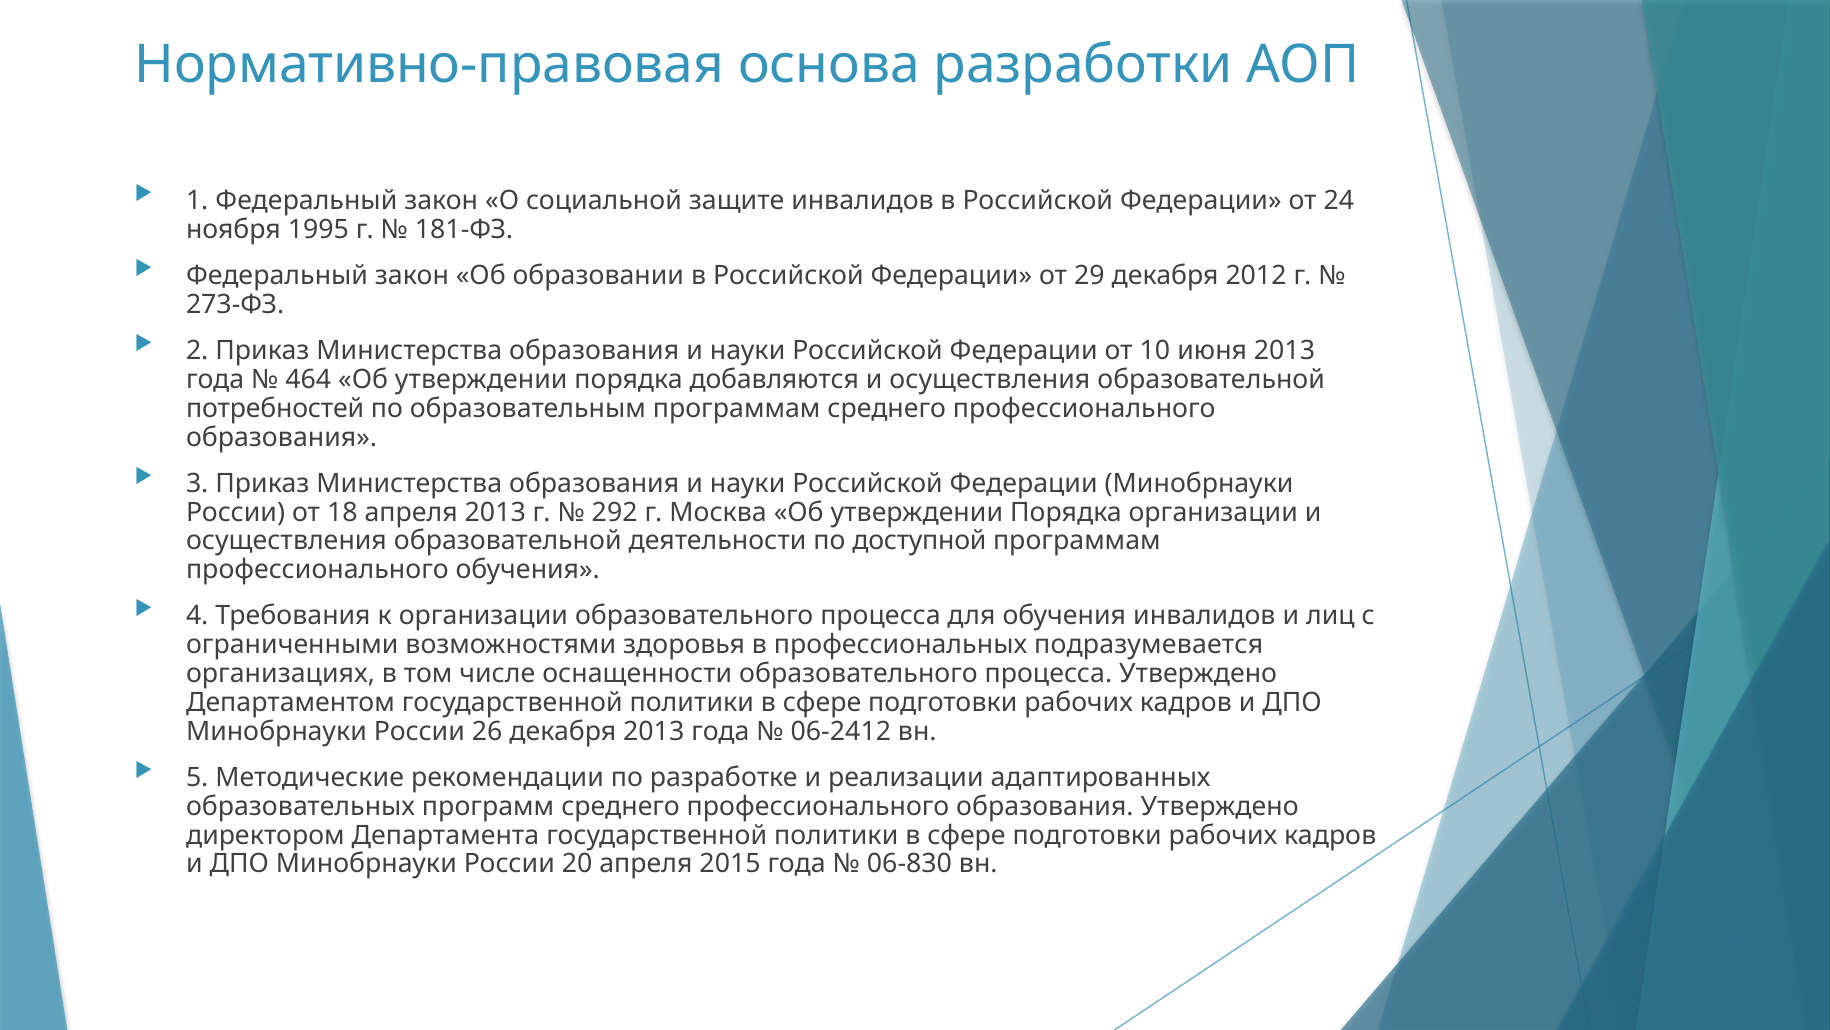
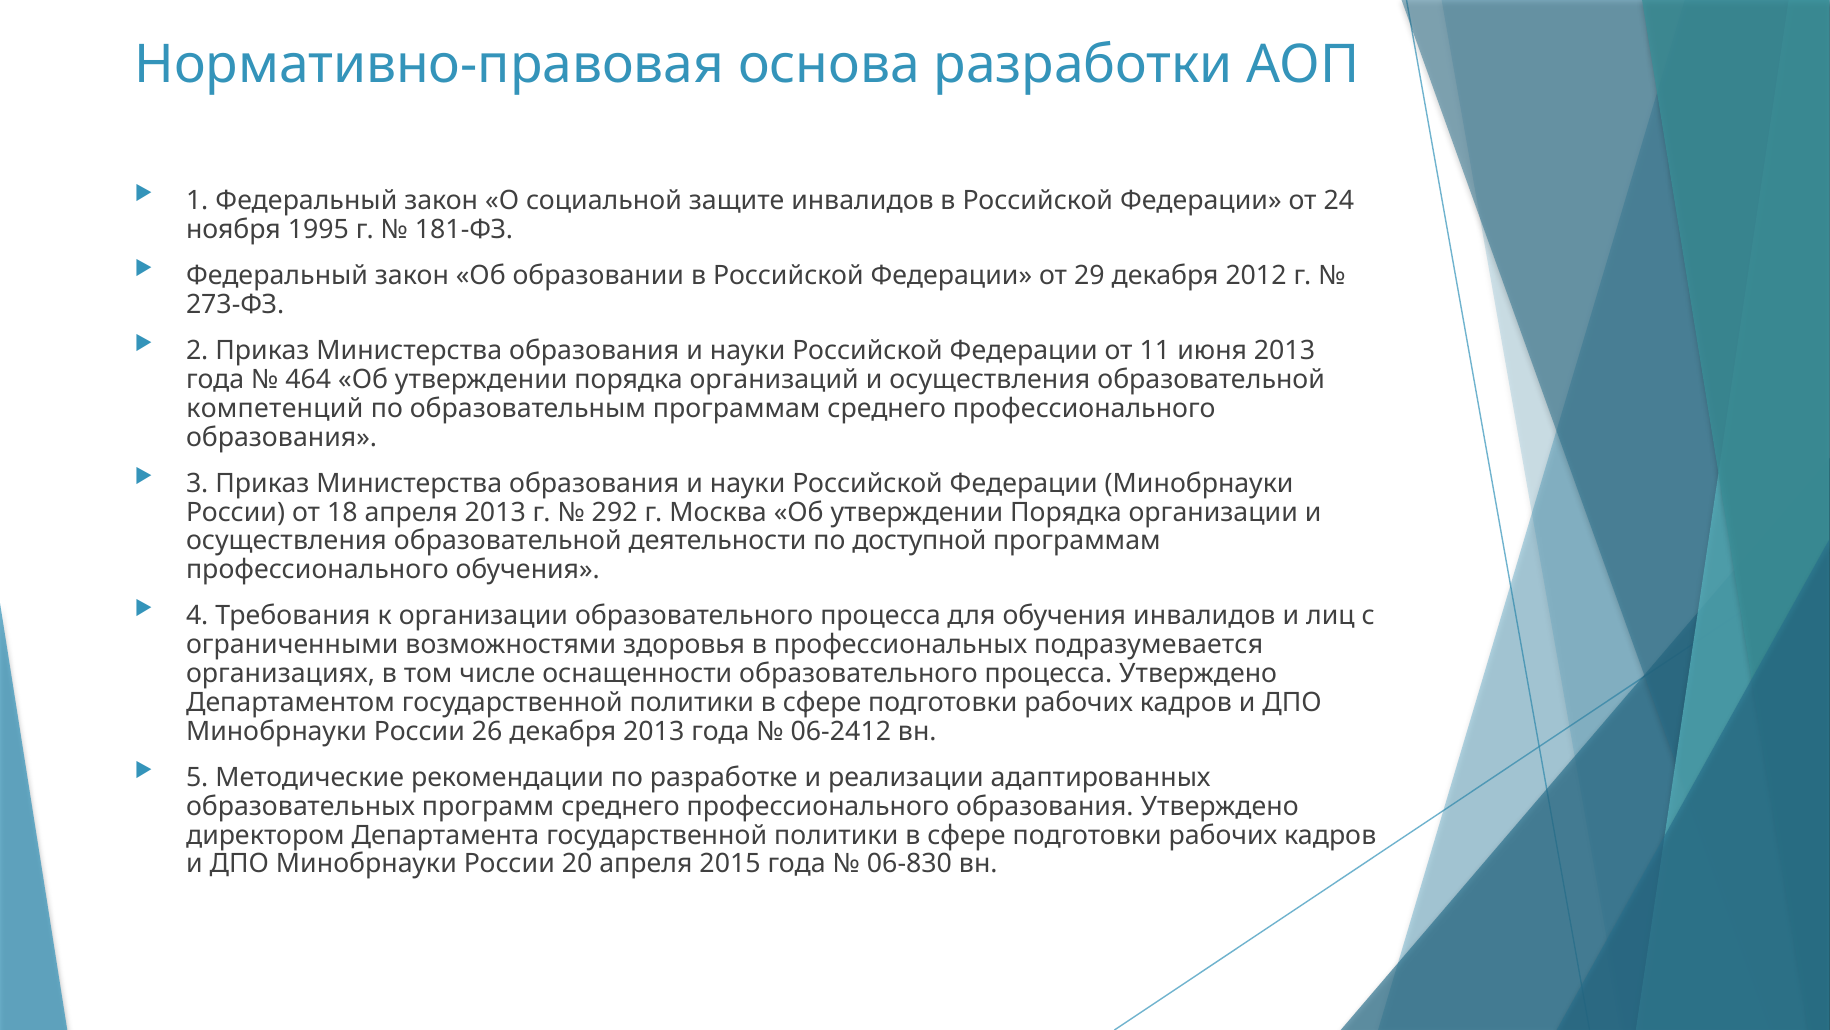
10: 10 -> 11
добавляются: добавляются -> организаций
потребностей: потребностей -> компетенций
